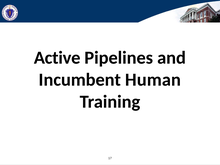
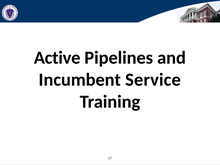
Human: Human -> Service
